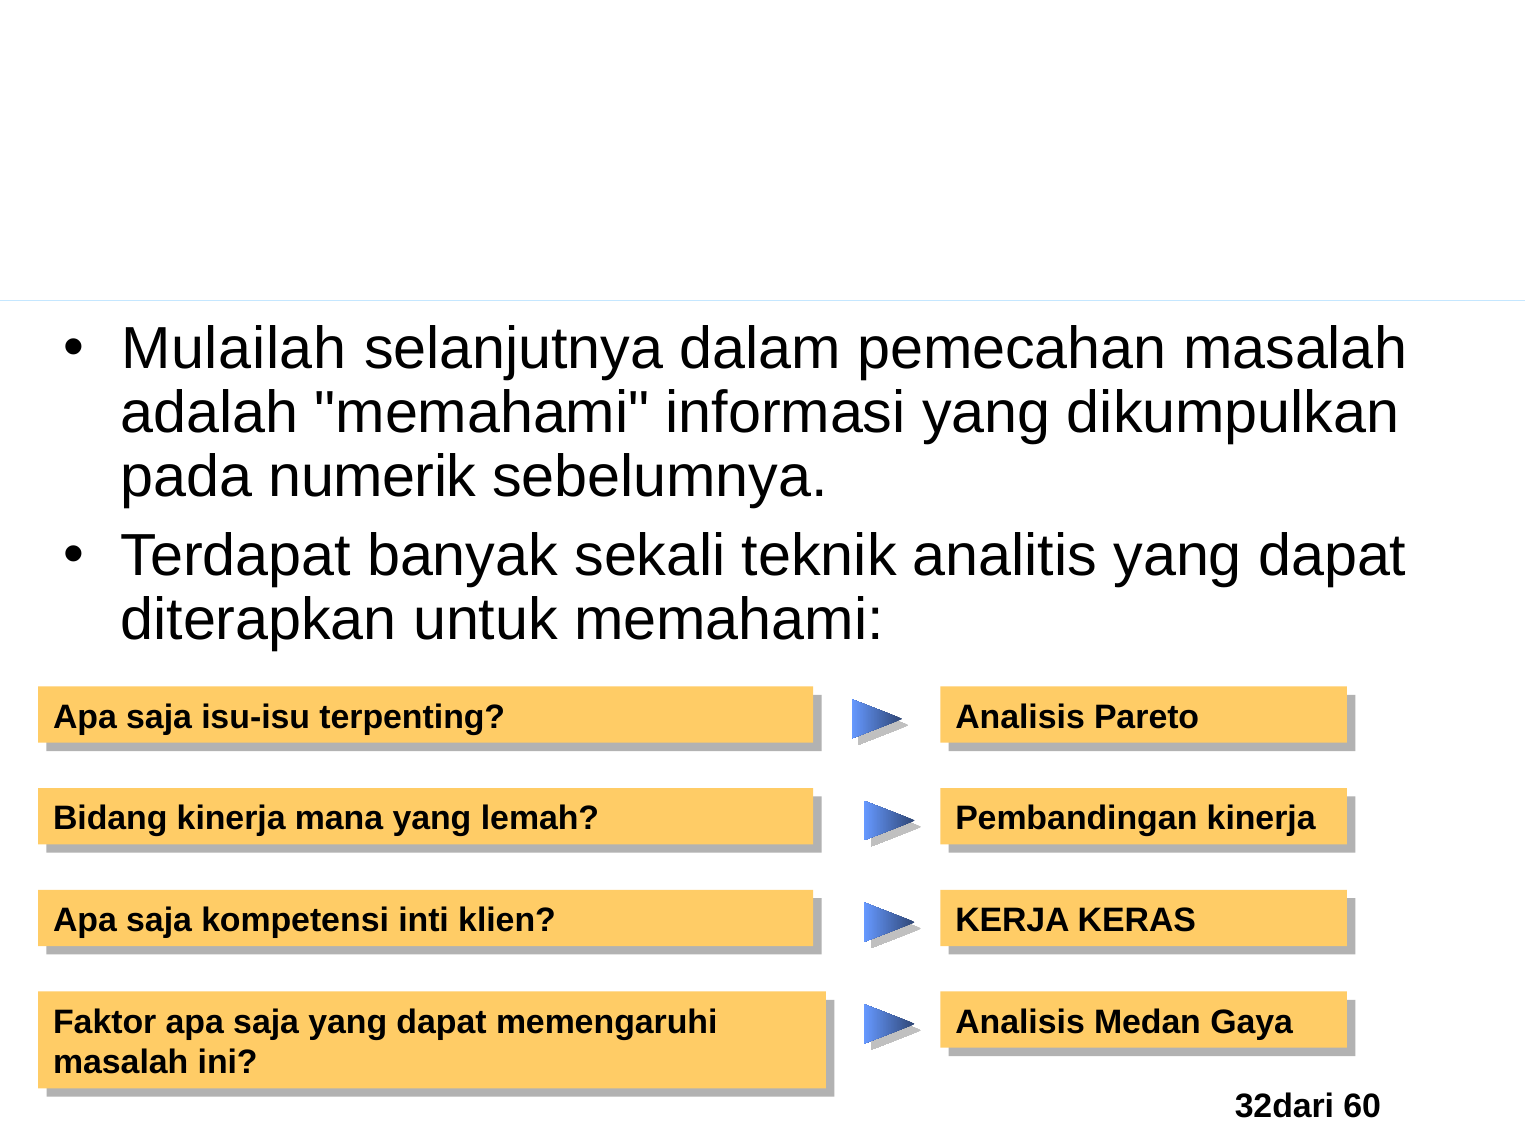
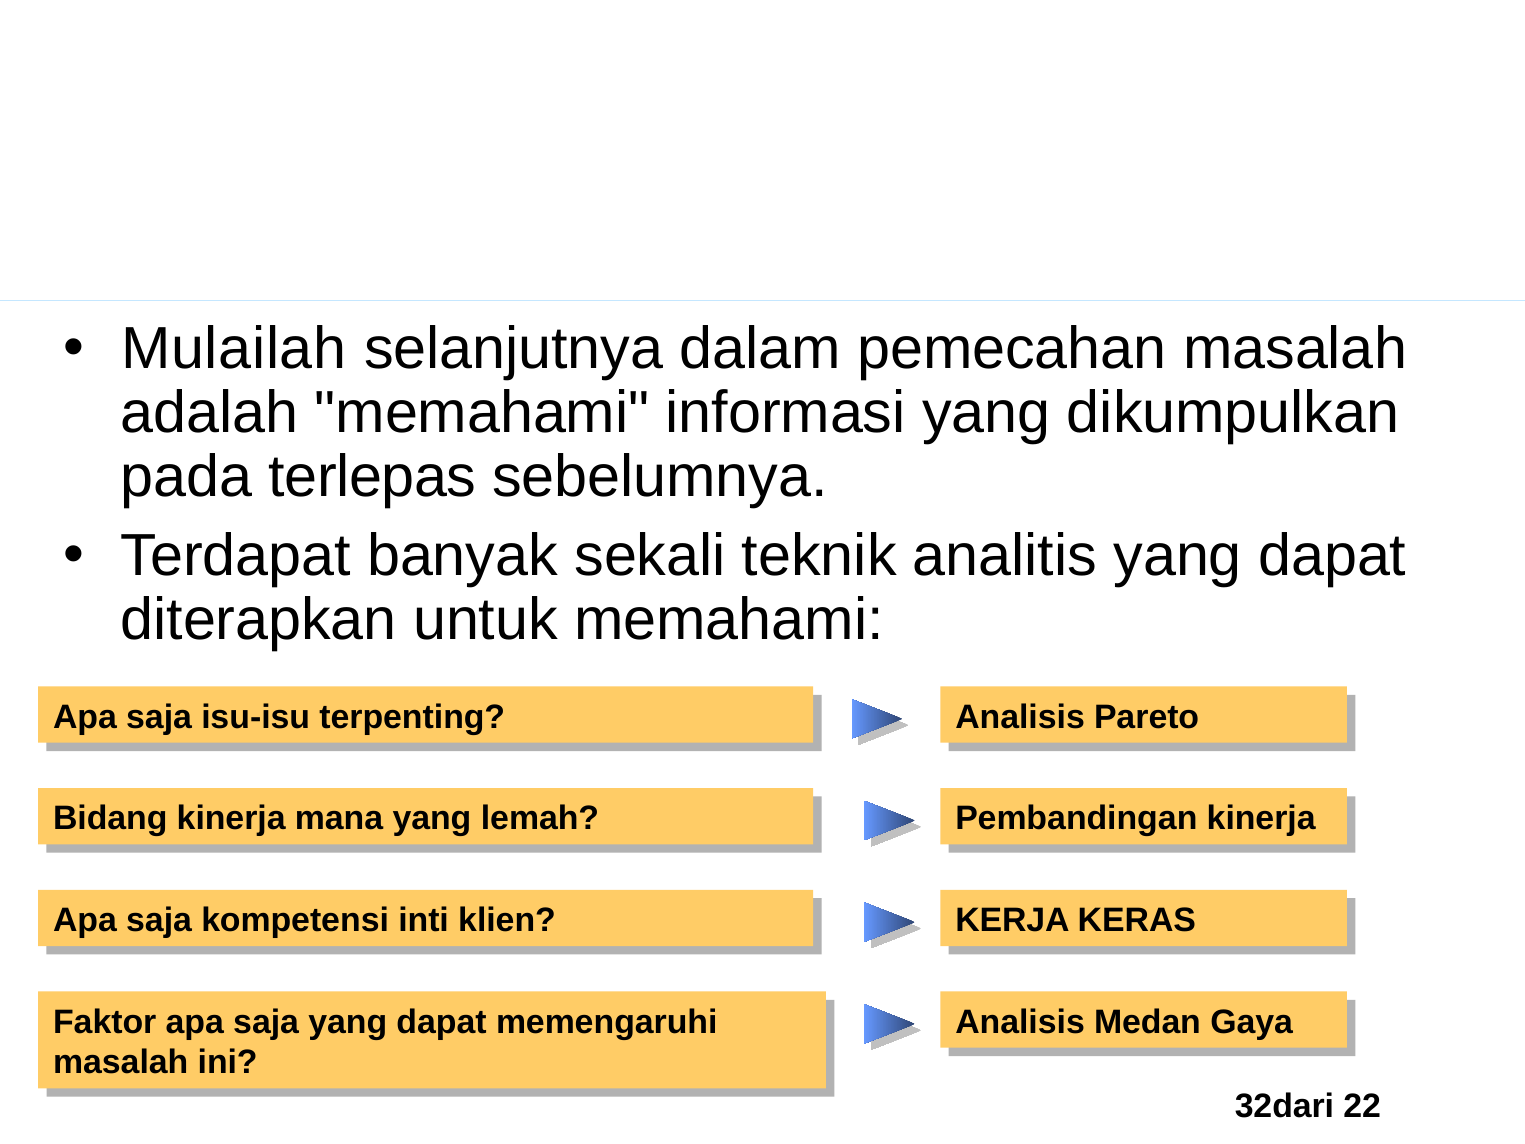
numerik: numerik -> terlepas
60: 60 -> 22
